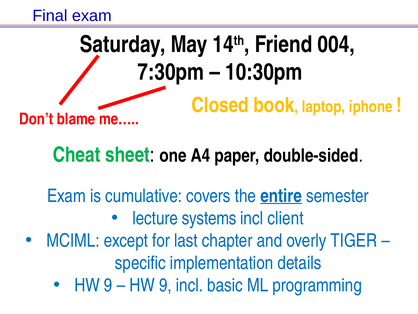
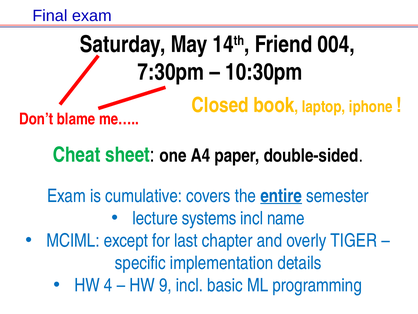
client: client -> name
9 at (108, 285): 9 -> 4
